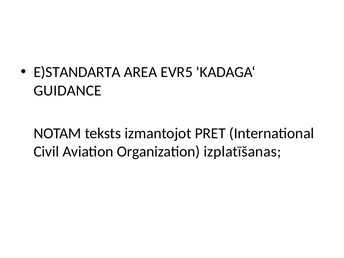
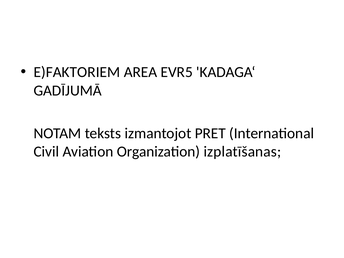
E)STANDARTA: E)STANDARTA -> E)FAKTORIEM
GUIDANCE: GUIDANCE -> GADĪJUMĀ
